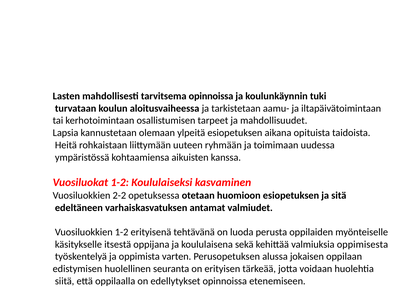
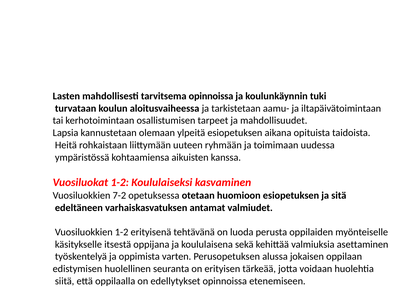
2-2: 2-2 -> 7-2
oppimisesta: oppimisesta -> asettaminen
